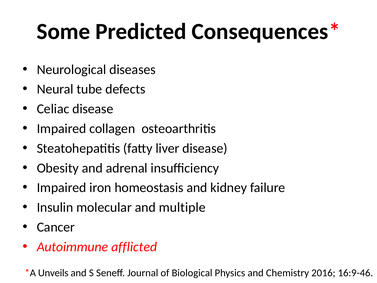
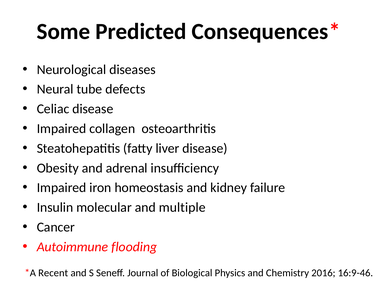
afflicted: afflicted -> flooding
Unveils: Unveils -> Recent
